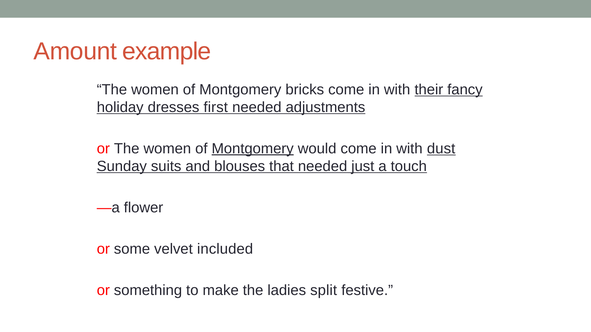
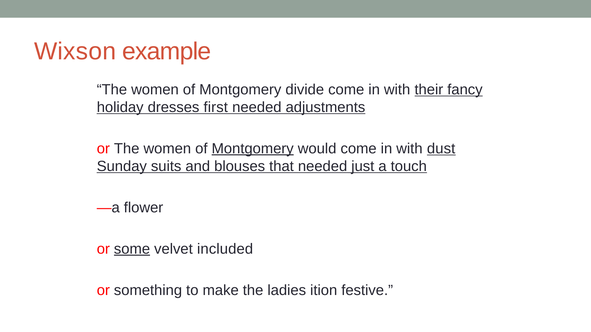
Amount: Amount -> Wixson
bricks: bricks -> divide
some underline: none -> present
split: split -> ition
